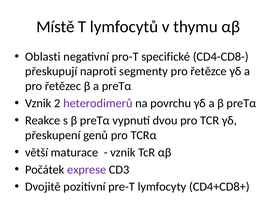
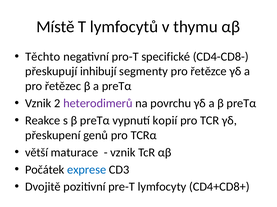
Oblasti: Oblasti -> Těchto
naproti: naproti -> inhibují
dvou: dvou -> kopií
exprese colour: purple -> blue
